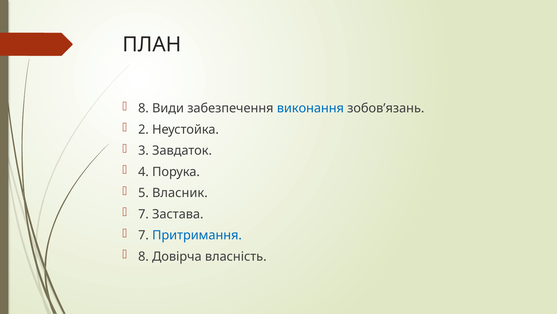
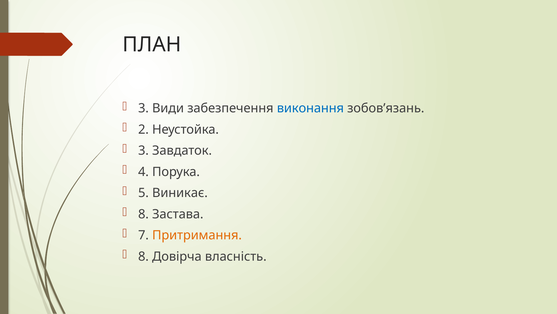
8 at (143, 108): 8 -> 3
Власник: Власник -> Виникає
7 at (143, 214): 7 -> 8
Притримання colour: blue -> orange
